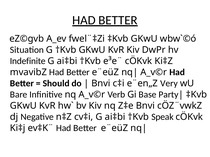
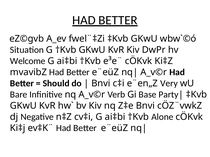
Indefinite: Indefinite -> Welcome
Speak: Speak -> Alone
